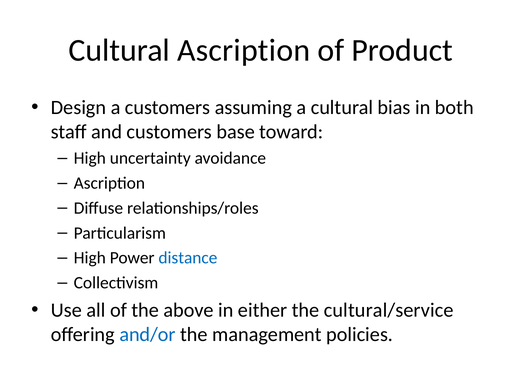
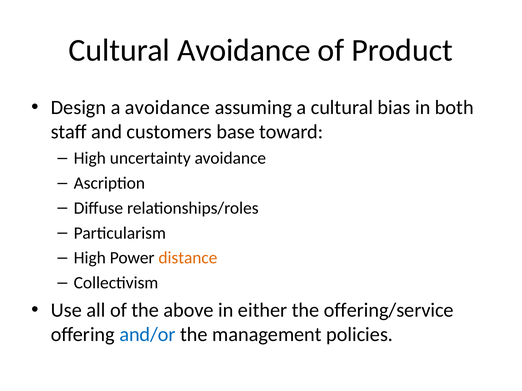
Cultural Ascription: Ascription -> Avoidance
a customers: customers -> avoidance
distance colour: blue -> orange
cultural/service: cultural/service -> offering/service
